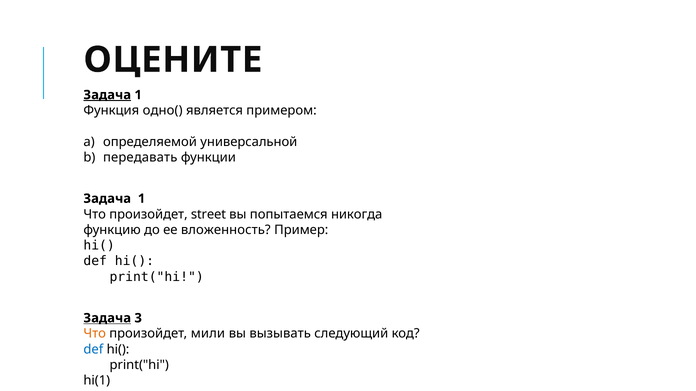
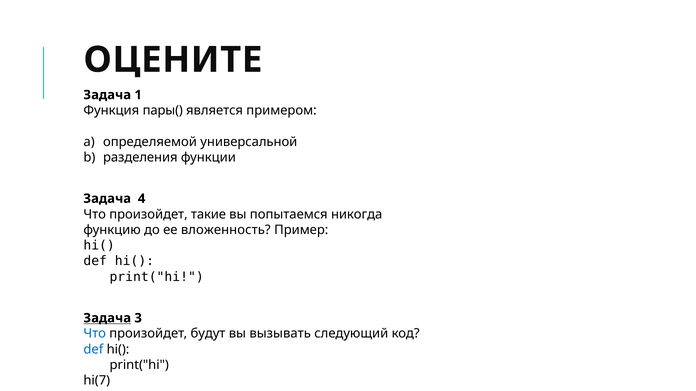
Задача at (107, 95) underline: present -> none
одно(: одно( -> пары(
передавать: передавать -> разделения
1 at (142, 199): 1 -> 4
street: street -> такие
Что at (95, 334) colour: orange -> blue
мили: мили -> будут
hi(1: hi(1 -> hi(7
